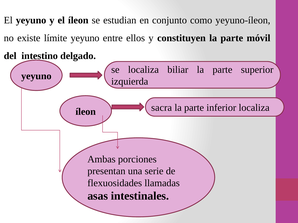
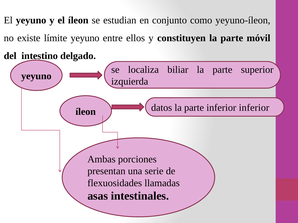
sacra: sacra -> datos
inferior localiza: localiza -> inferior
